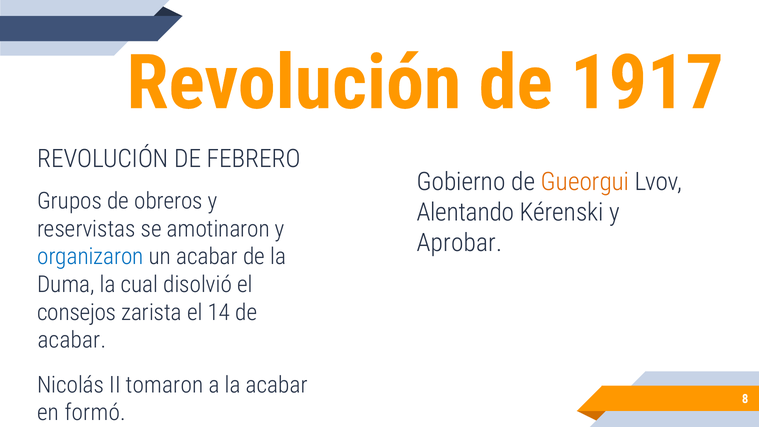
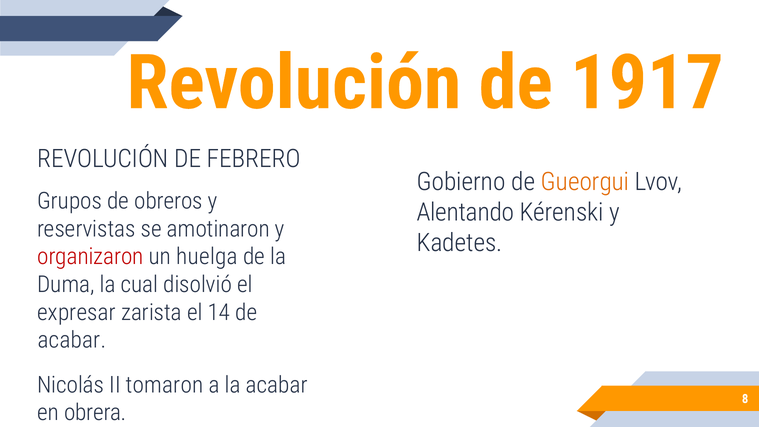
Aprobar: Aprobar -> Kadetes
organizaron colour: blue -> red
un acabar: acabar -> huelga
consejos: consejos -> expresar
formó: formó -> obrera
